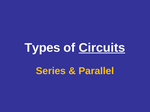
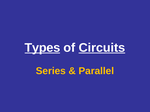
Types underline: none -> present
